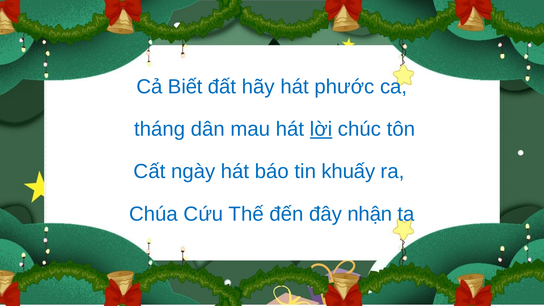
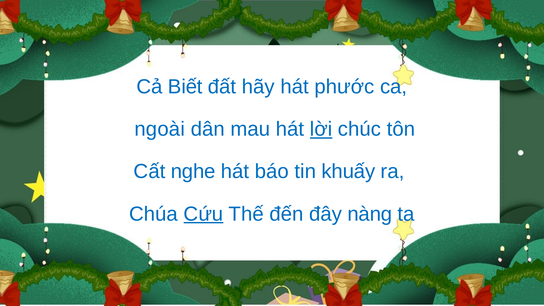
tháng: tháng -> ngoài
ngày: ngày -> nghe
Cứu underline: none -> present
nhận: nhận -> nàng
